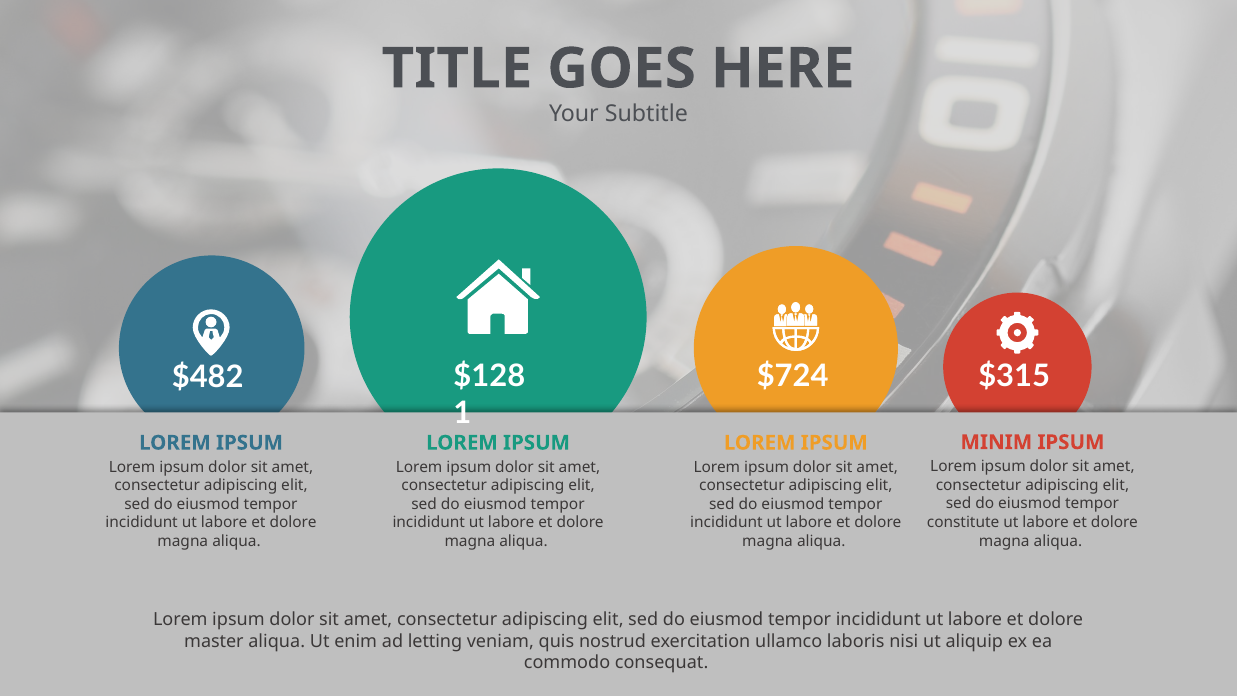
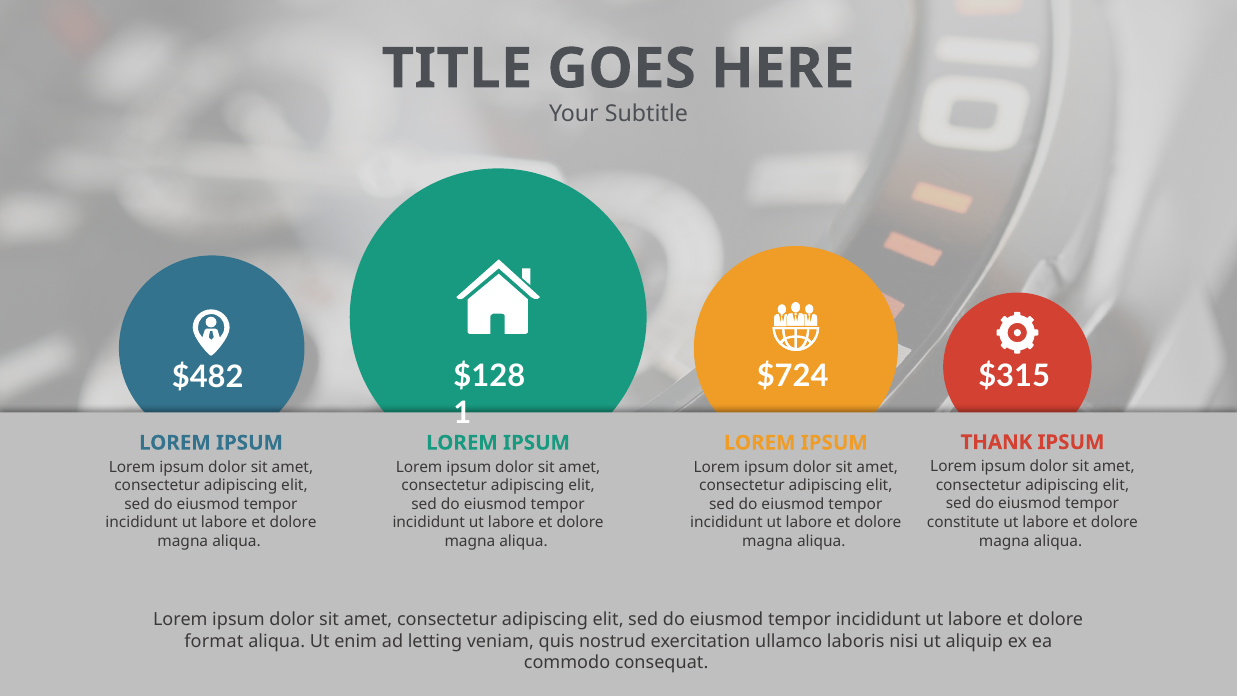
MINIM: MINIM -> THANK
master: master -> format
